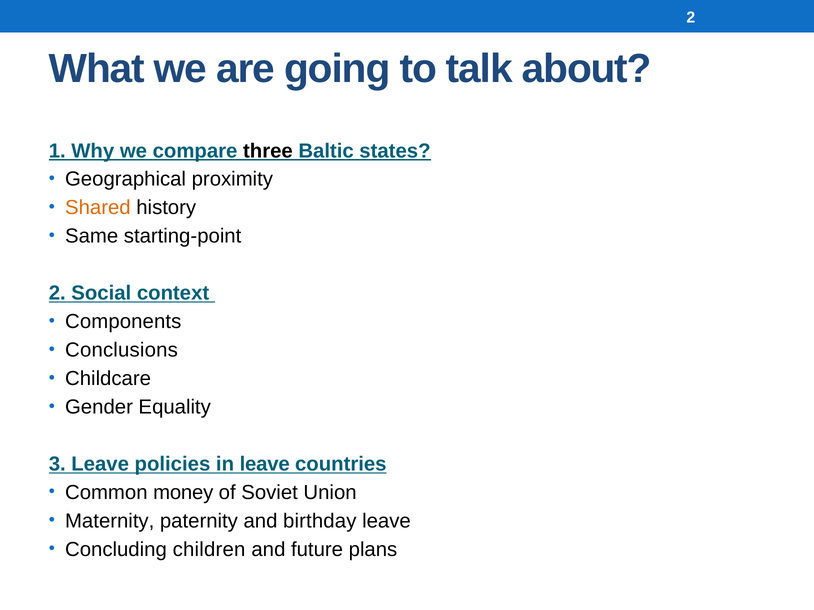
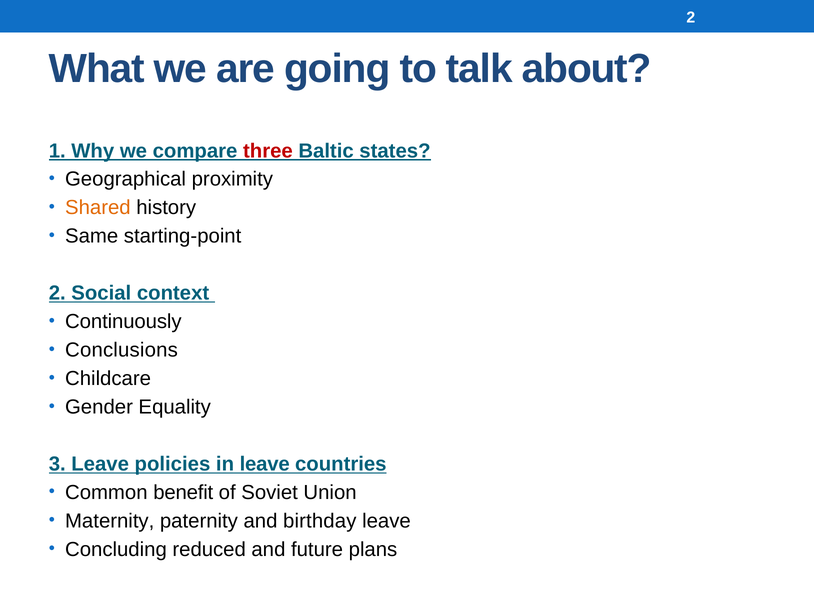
three colour: black -> red
Components: Components -> Continuously
money: money -> benefit
children: children -> reduced
